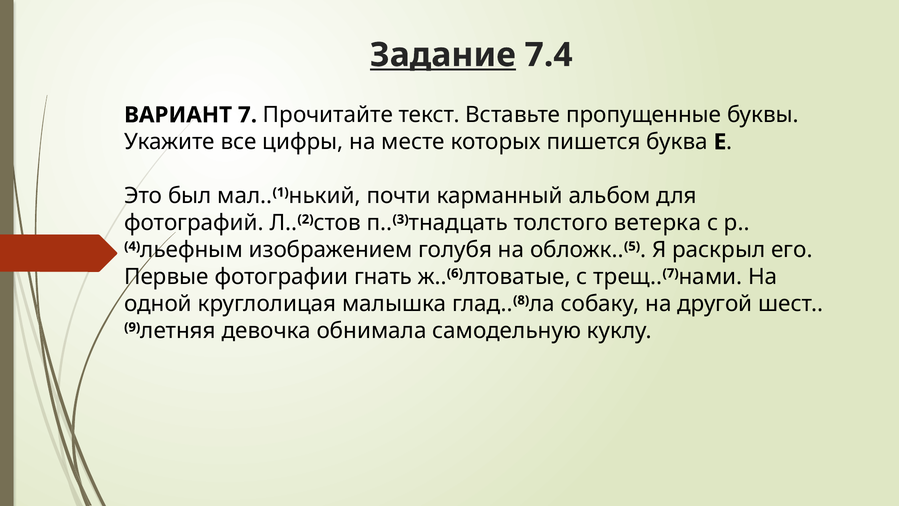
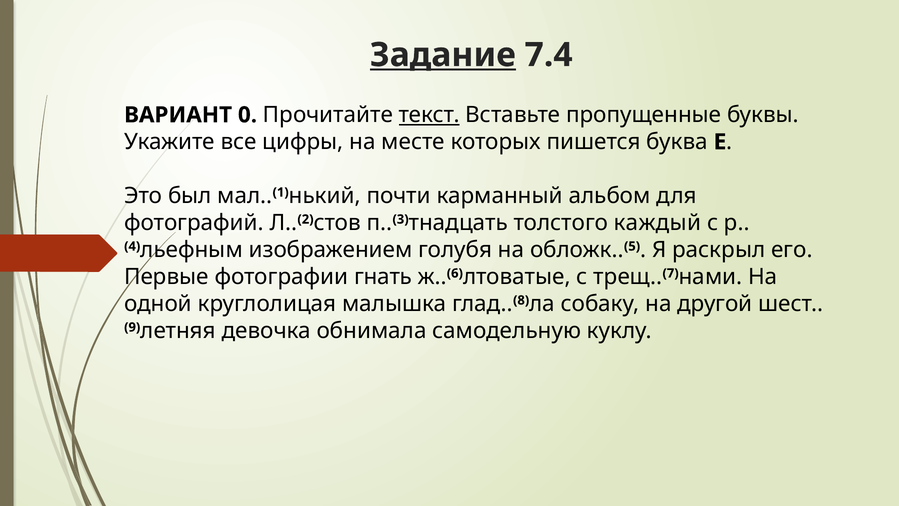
7: 7 -> 0
текст underline: none -> present
ветерка: ветерка -> каждый
